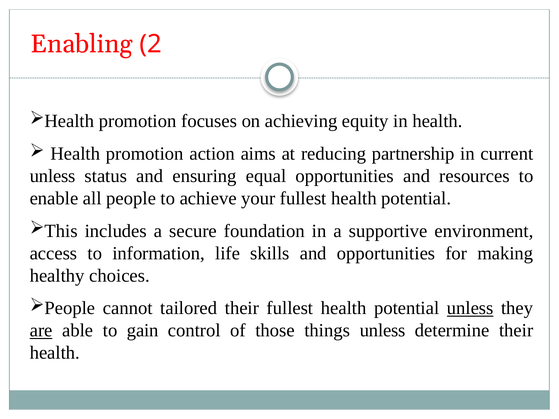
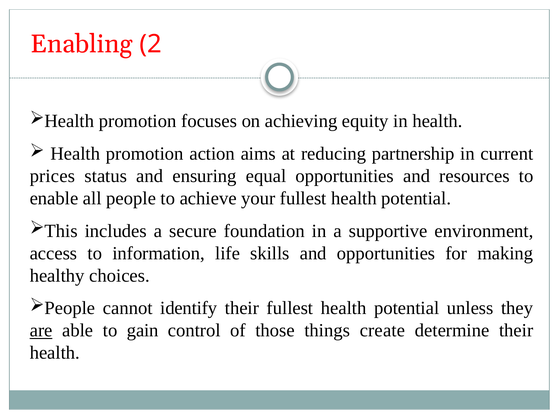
unless at (53, 176): unless -> prices
tailored: tailored -> identify
unless at (470, 308) underline: present -> none
things unless: unless -> create
